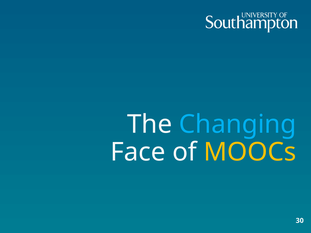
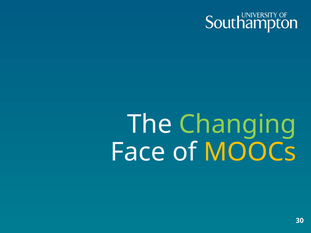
Changing colour: light blue -> light green
